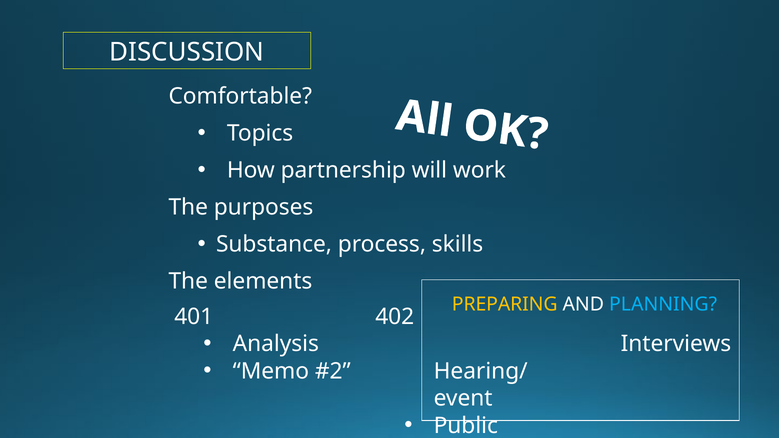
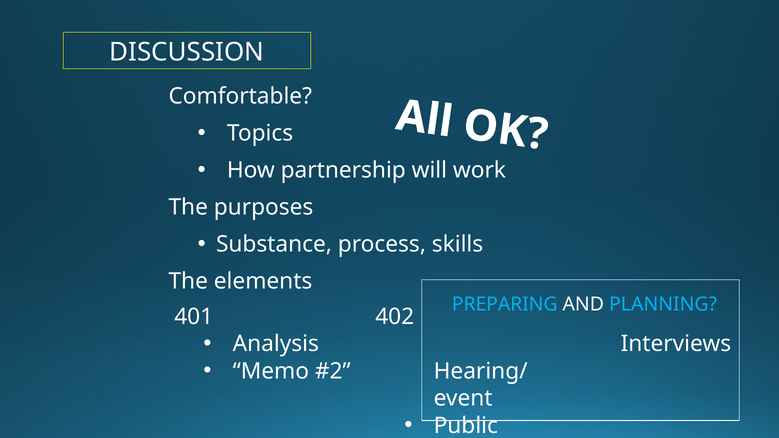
PREPARING colour: yellow -> light blue
